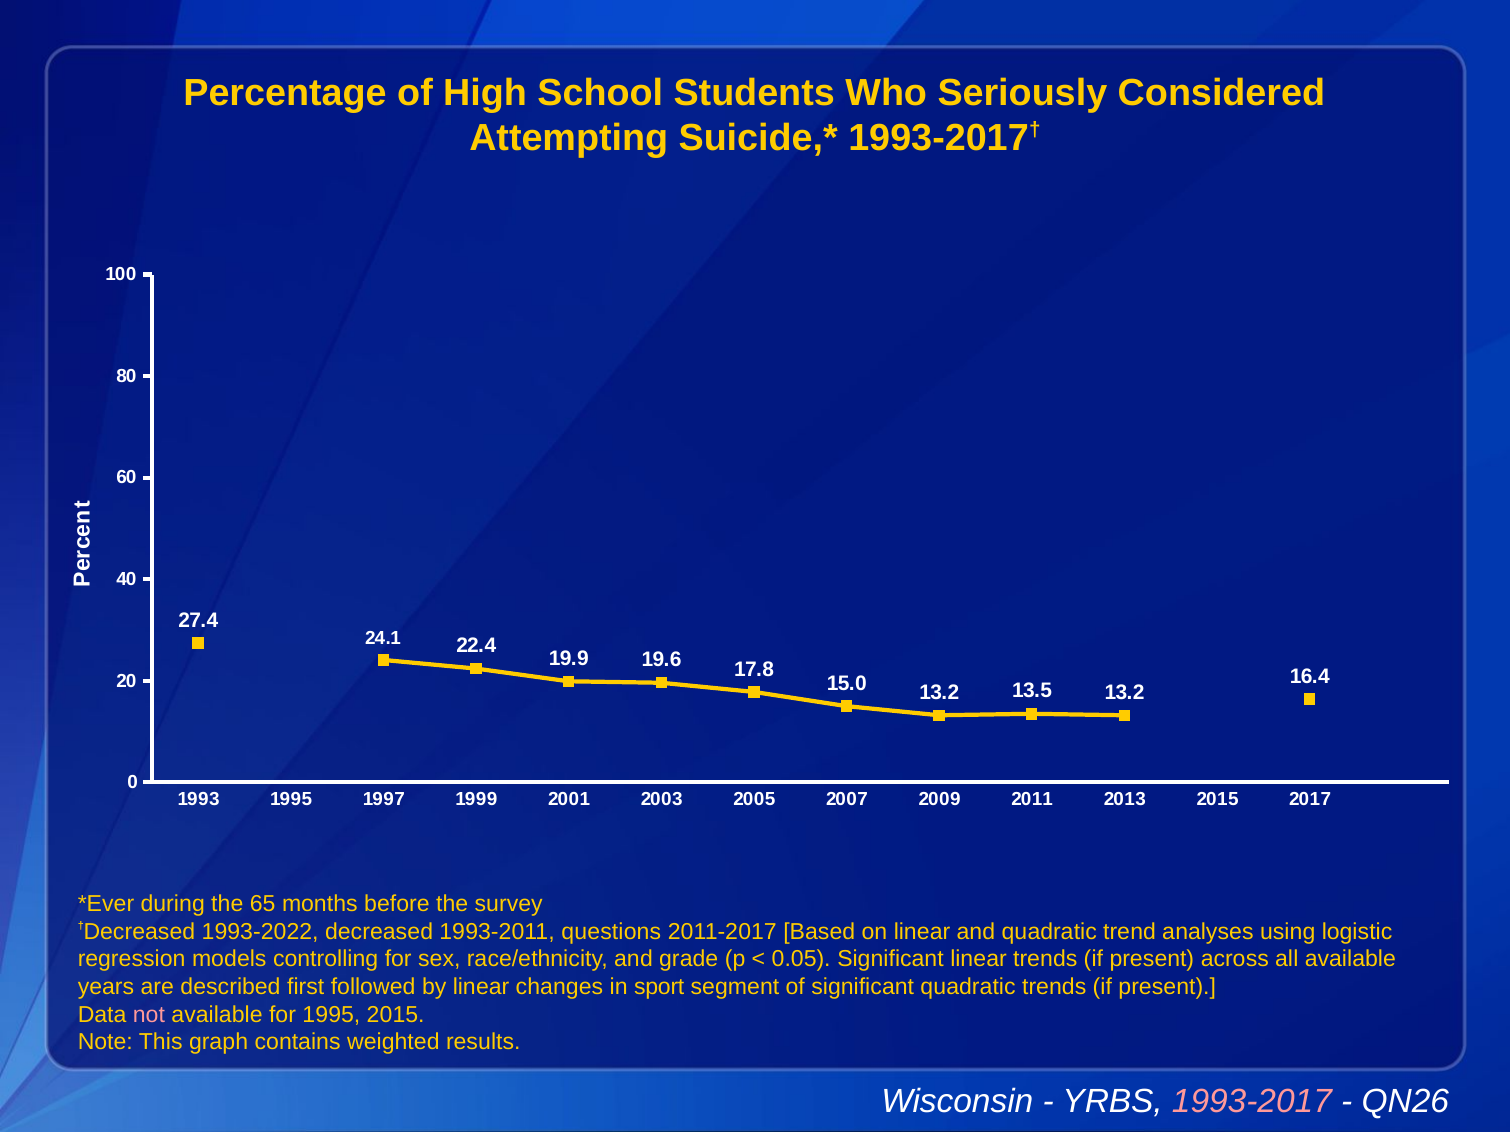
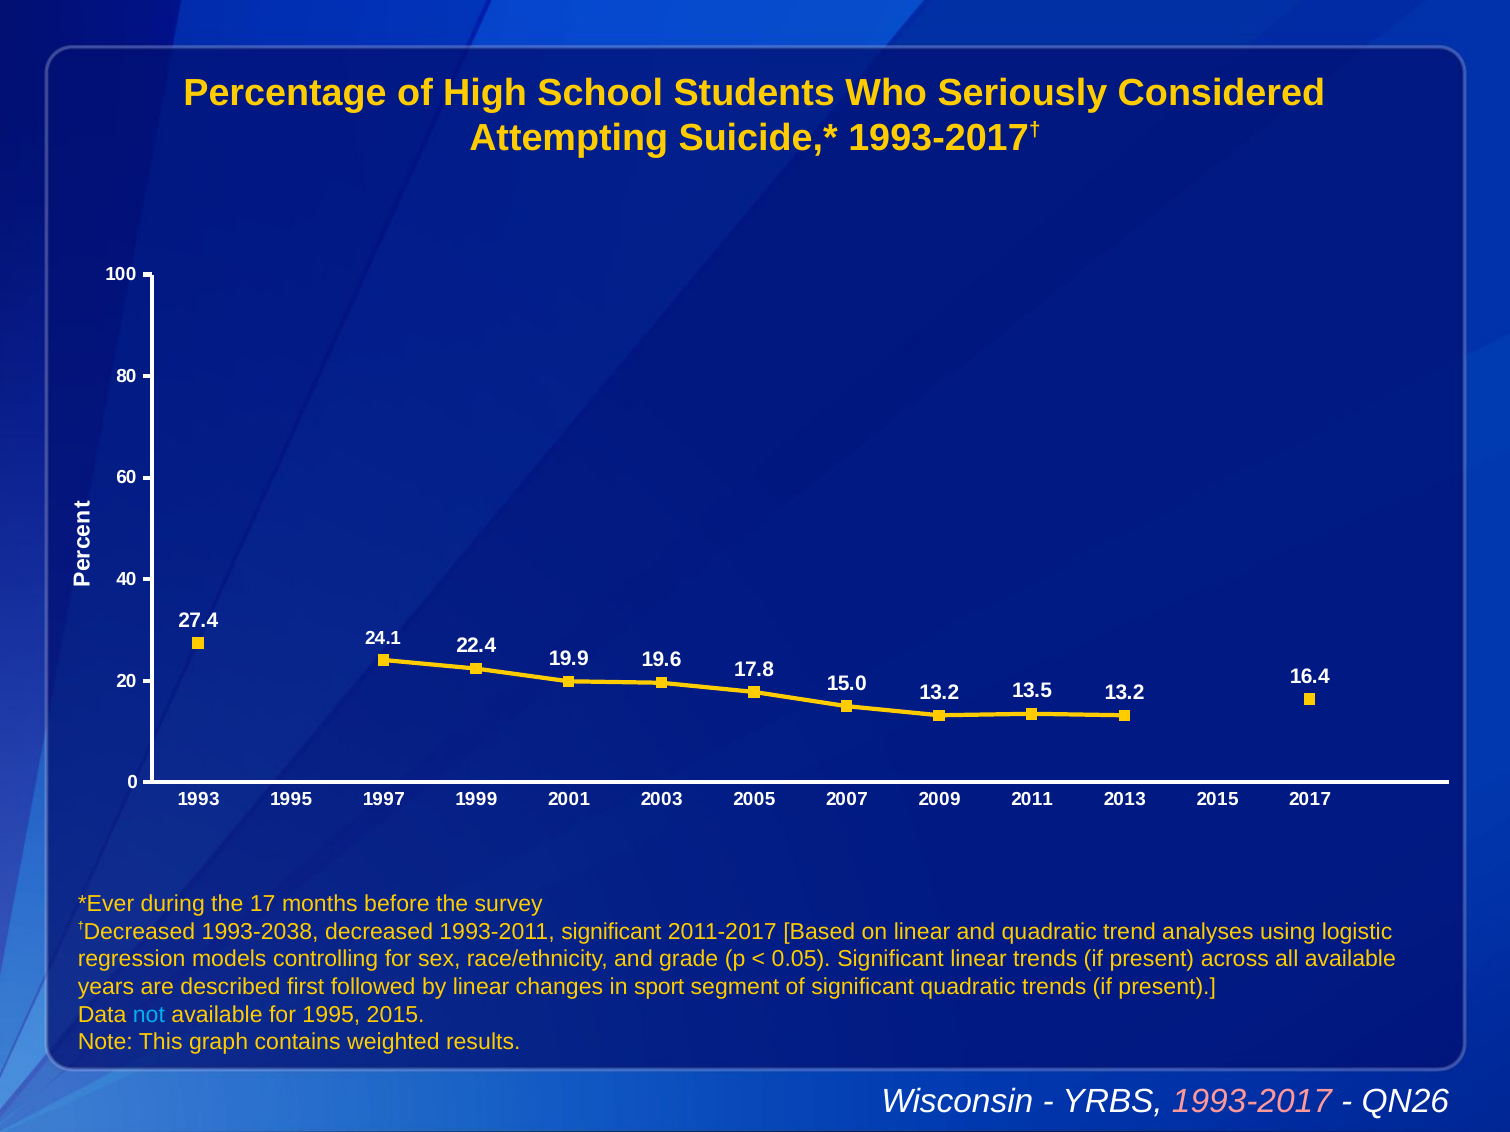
65: 65 -> 17
1993-2022: 1993-2022 -> 1993-2038
1993-2011 questions: questions -> significant
not colour: pink -> light blue
